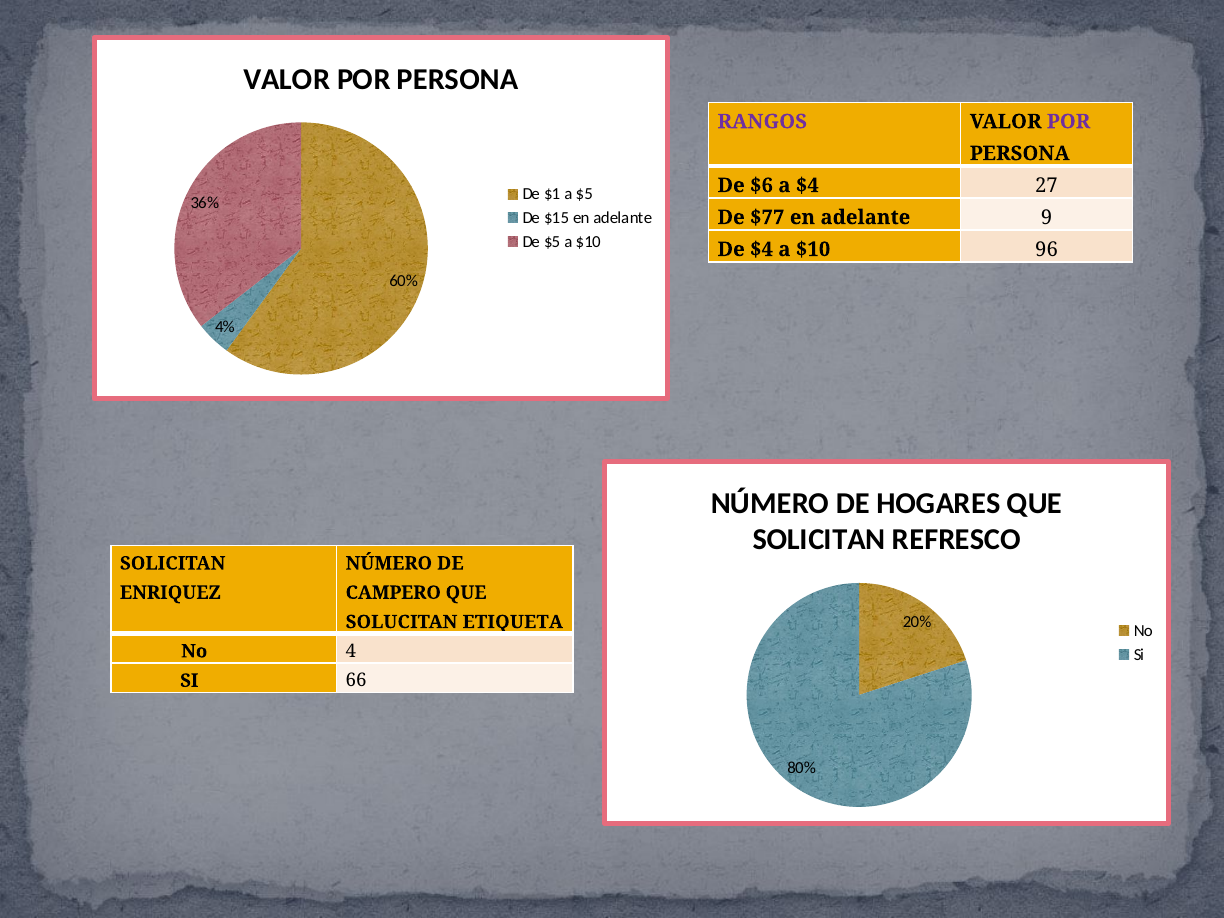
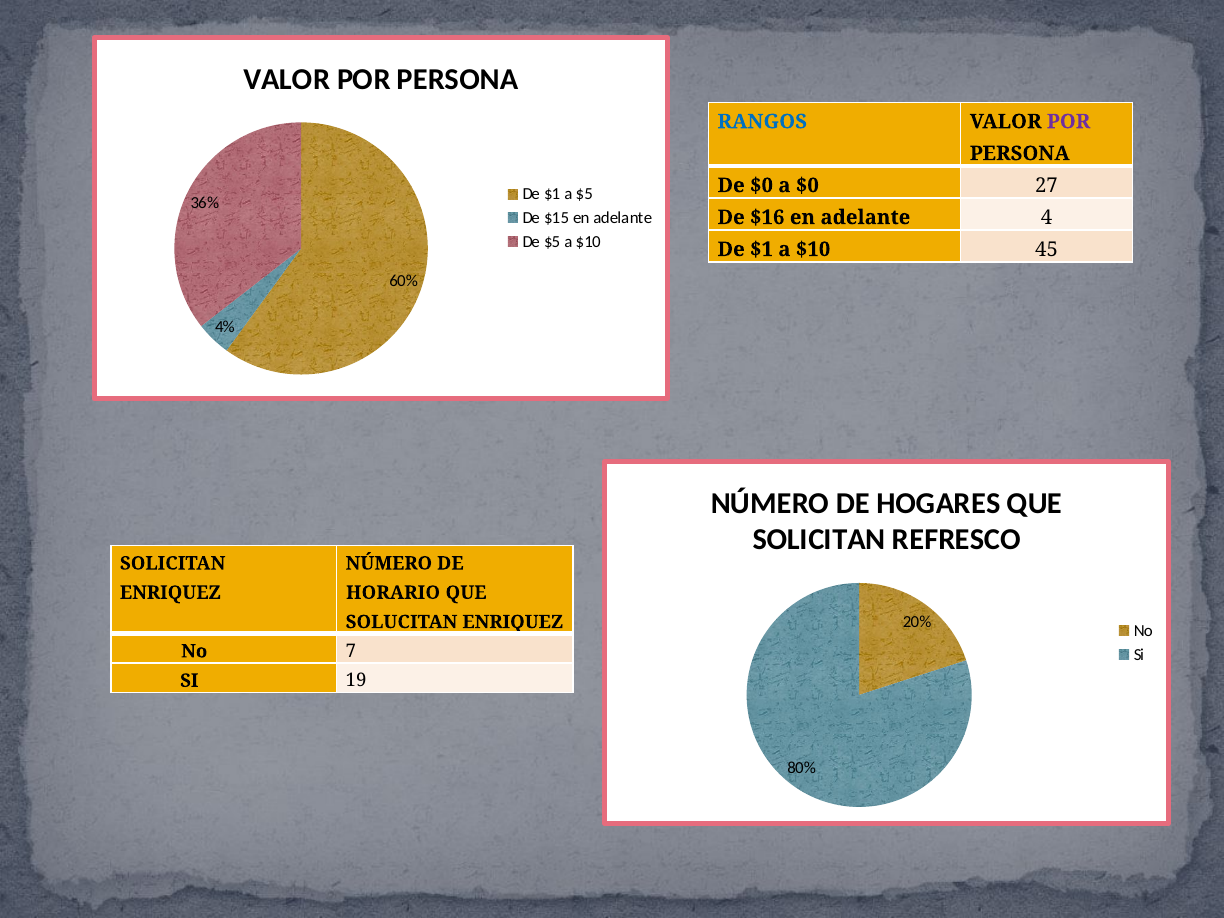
RANGOS colour: purple -> blue
De $6: $6 -> $0
a $4: $4 -> $0
$77: $77 -> $16
9: 9 -> 4
$4 at (761, 249): $4 -> $1
96: 96 -> 45
CAMPERO: CAMPERO -> HORARIO
SOLUCITAN ETIQUETA: ETIQUETA -> ENRIQUEZ
4: 4 -> 7
66: 66 -> 19
